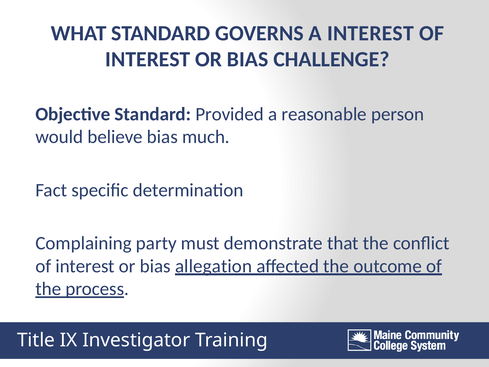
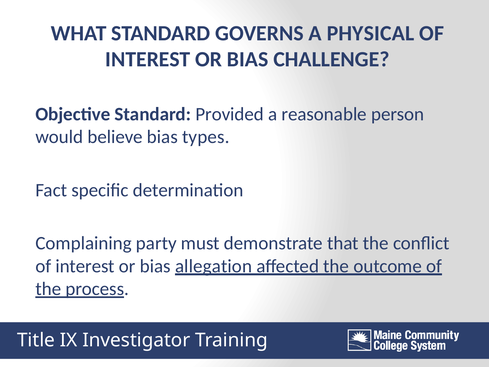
A INTEREST: INTEREST -> PHYSICAL
much: much -> types
